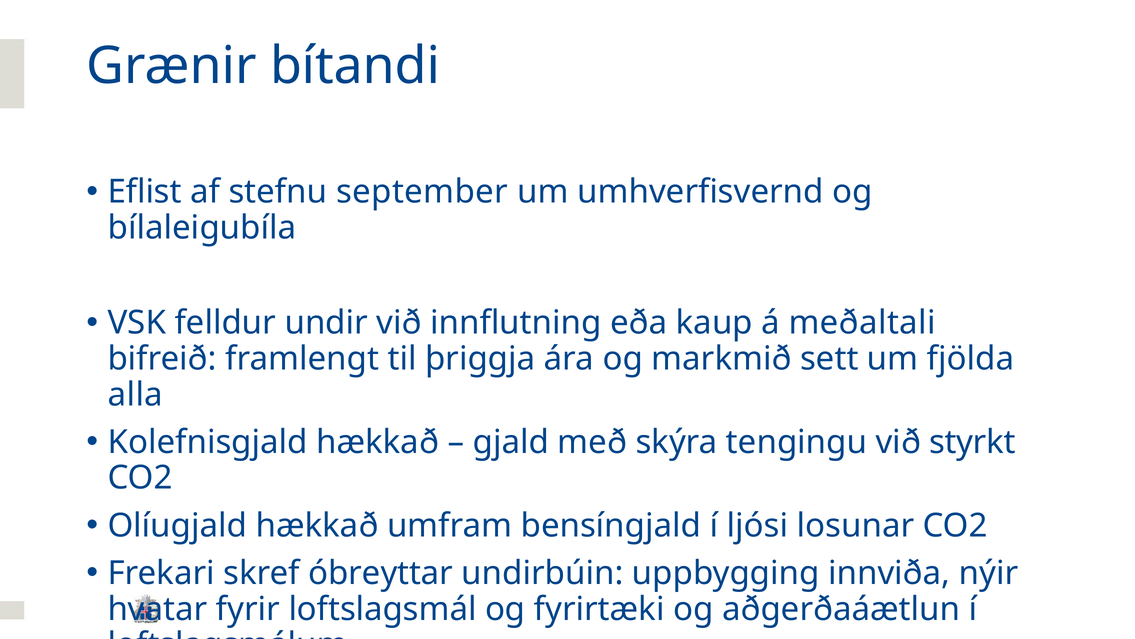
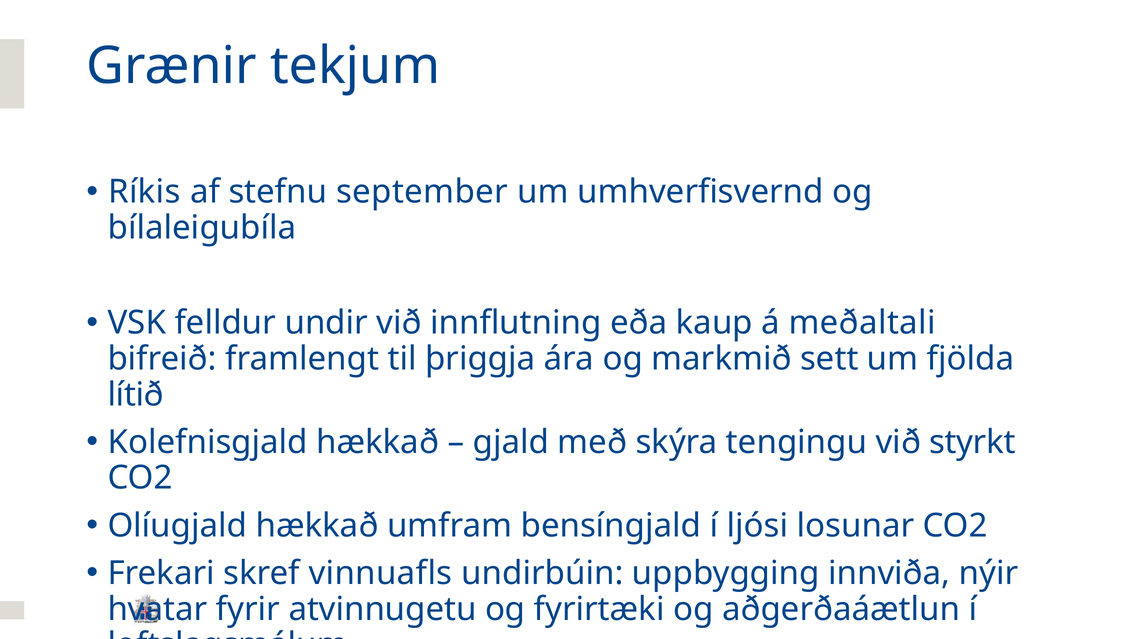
bítandi: bítandi -> tekjum
Eflist: Eflist -> Ríkis
alla: alla -> lítið
óbreyttar: óbreyttar -> vinnuafls
loftslagsmál: loftslagsmál -> atvinnugetu
